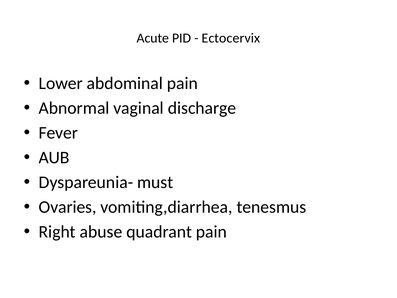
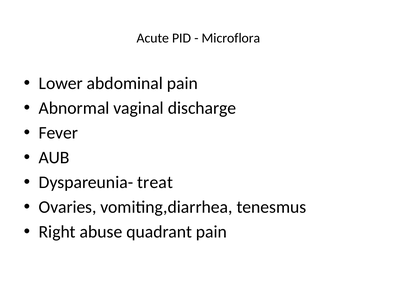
Ectocervix: Ectocervix -> Microflora
must: must -> treat
